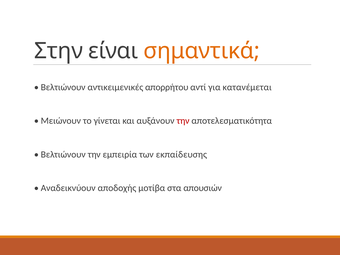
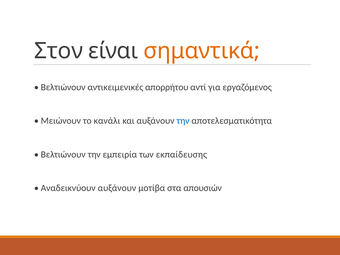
Στην: Στην -> Στον
κατανέμεται: κατανέμεται -> εργαζόμενος
γίνεται: γίνεται -> κανάλι
την at (183, 121) colour: red -> blue
Αναδεικνύουν αποδοχής: αποδοχής -> αυξάνουν
